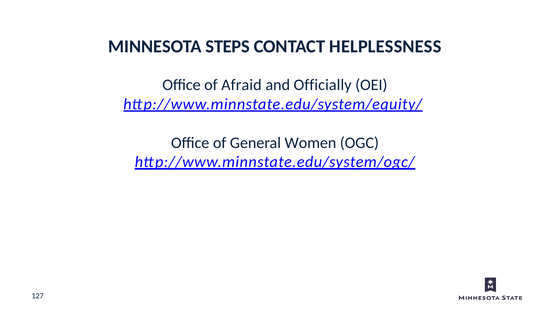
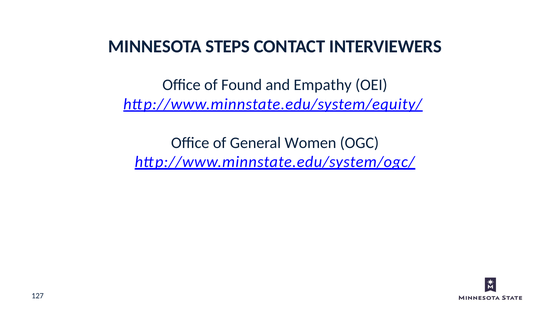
HELPLESSNESS: HELPLESSNESS -> INTERVIEWERS
Afraid: Afraid -> Found
Officially: Officially -> Empathy
